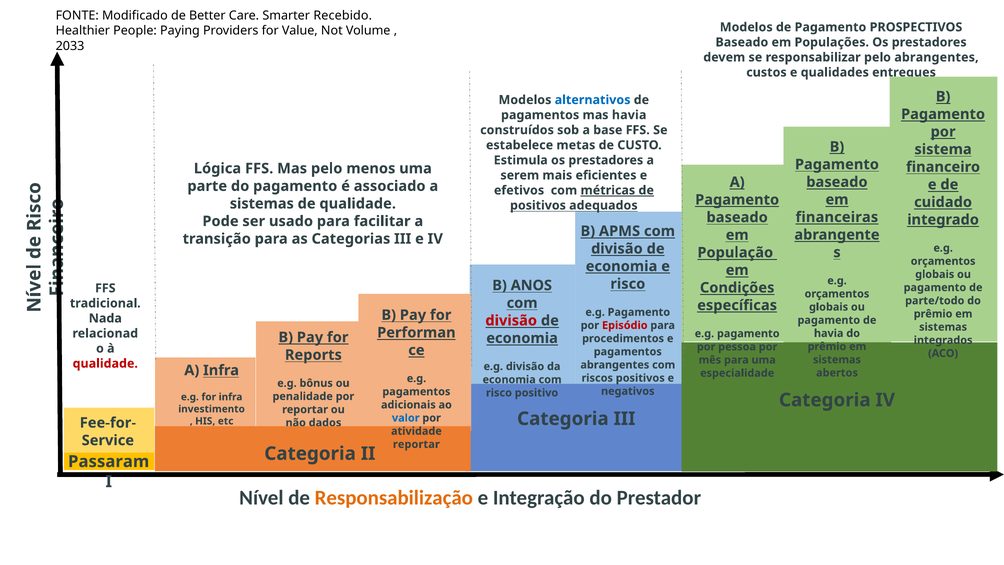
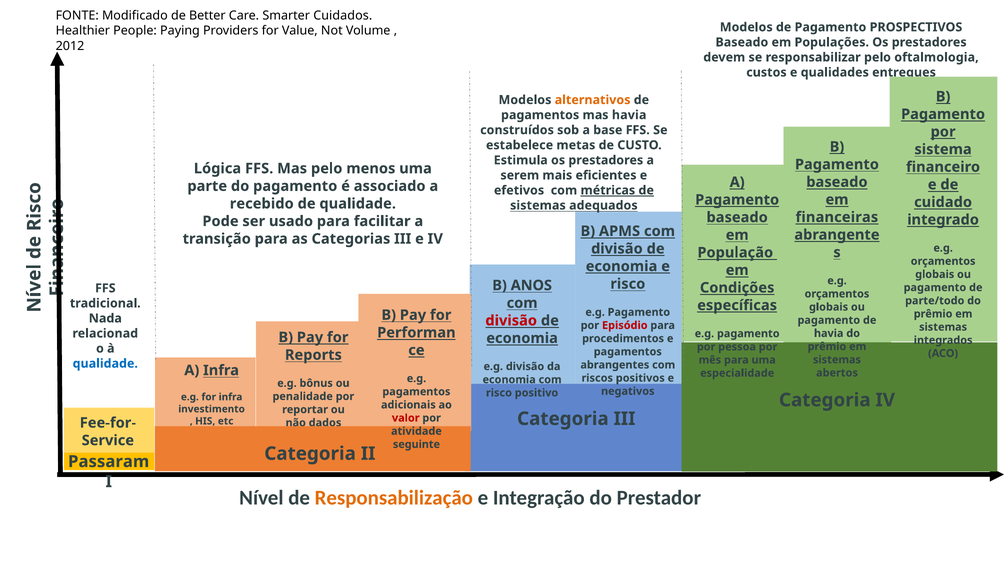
Recebido: Recebido -> Cuidados
2033: 2033 -> 2012
pelo abrangentes: abrangentes -> oftalmologia
alternativos colour: blue -> orange
sistemas at (262, 204): sistemas -> recebido
positivos at (538, 205): positivos -> sistemas
qualidade at (105, 363) colour: red -> blue
valor colour: blue -> red
reportar at (416, 444): reportar -> seguinte
